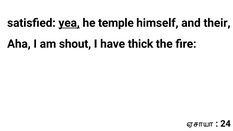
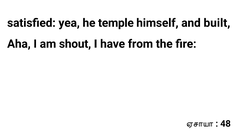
yea underline: present -> none
their: their -> built
thick: thick -> from
24: 24 -> 48
